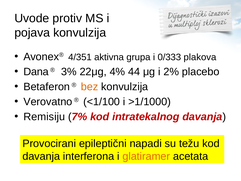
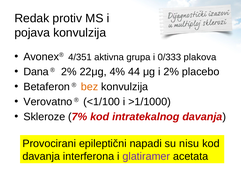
Uvode: Uvode -> Redak
3% at (69, 72): 3% -> 2%
Remisiju: Remisiju -> Skleroze
težu: težu -> nisu
glatiramer colour: orange -> purple
